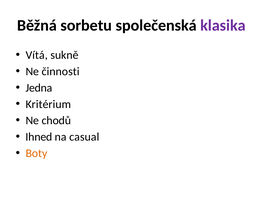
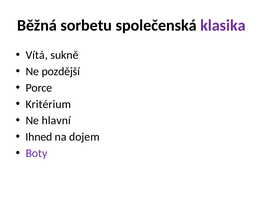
činnosti: činnosti -> pozdější
Jedna: Jedna -> Porce
chodů: chodů -> hlavní
casual: casual -> dojem
Boty colour: orange -> purple
